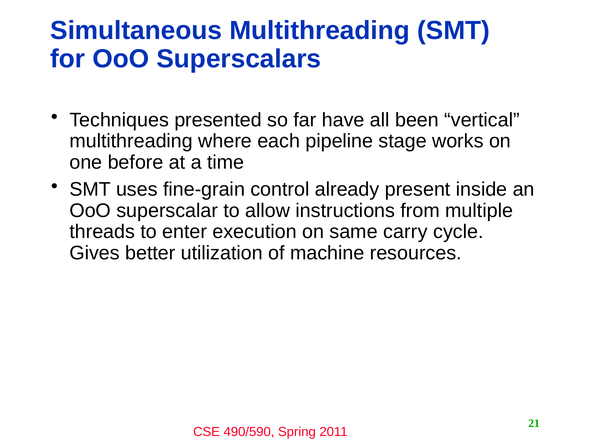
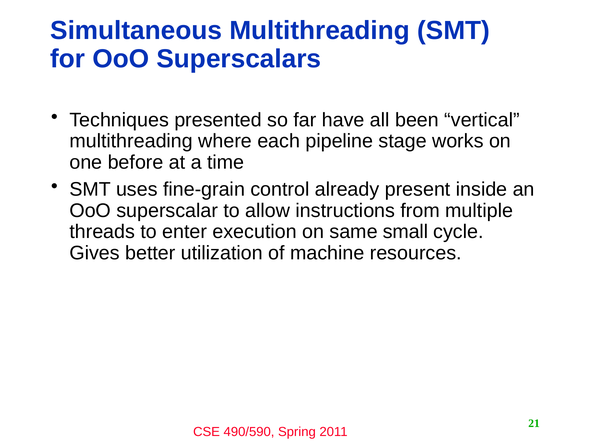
carry: carry -> small
